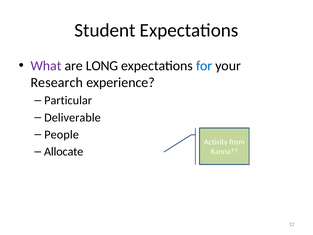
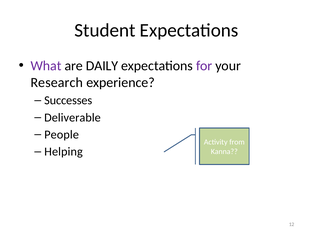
LONG: LONG -> DAILY
for colour: blue -> purple
Particular: Particular -> Successes
Allocate: Allocate -> Helping
